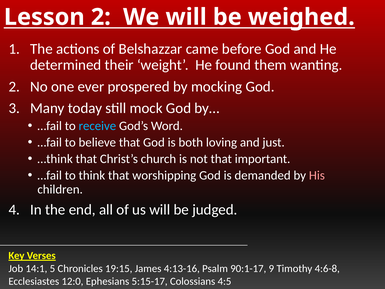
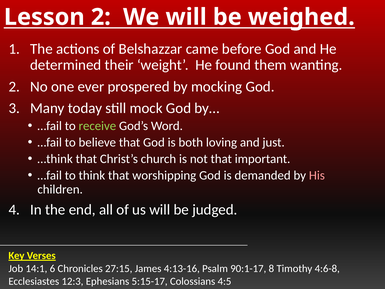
receive colour: light blue -> light green
5: 5 -> 6
19:15: 19:15 -> 27:15
9: 9 -> 8
12:0: 12:0 -> 12:3
